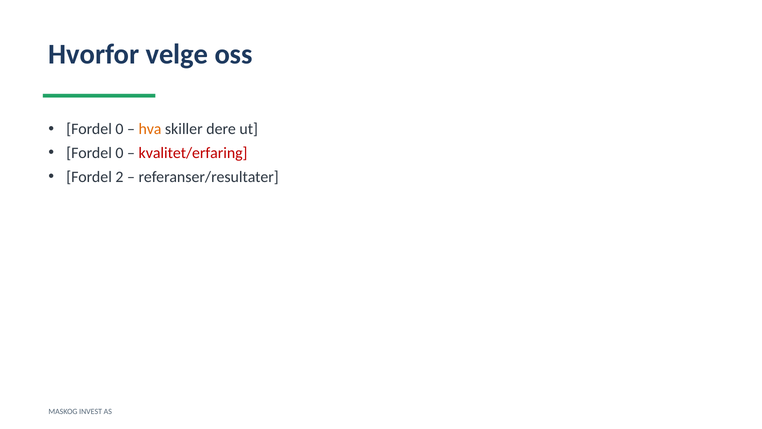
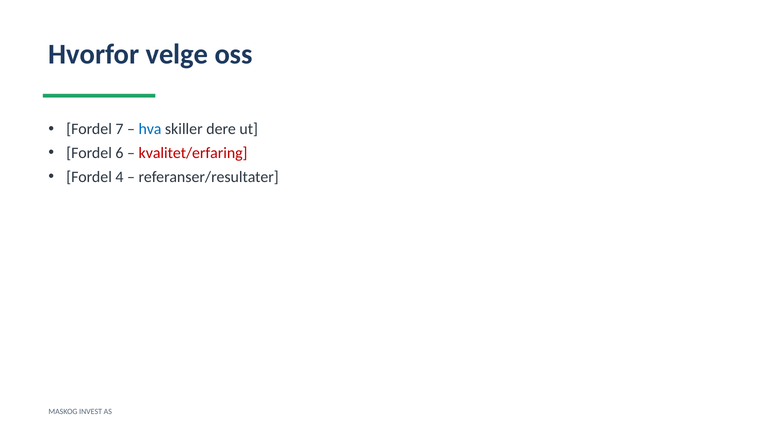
0 at (119, 129): 0 -> 7
hva colour: orange -> blue
0 at (119, 153): 0 -> 6
2: 2 -> 4
